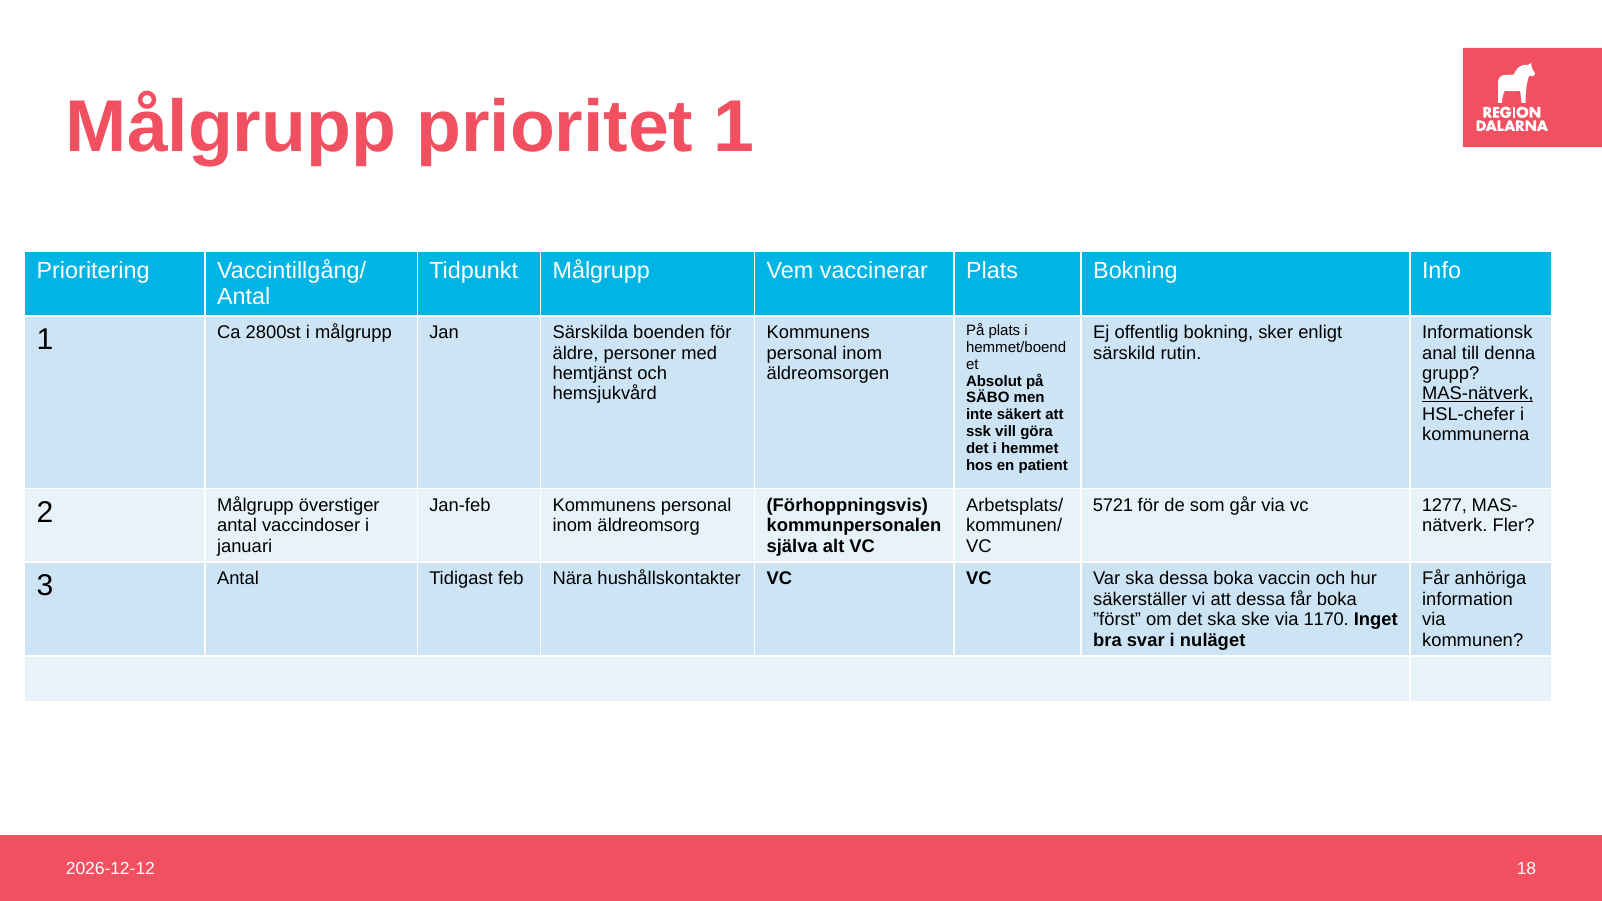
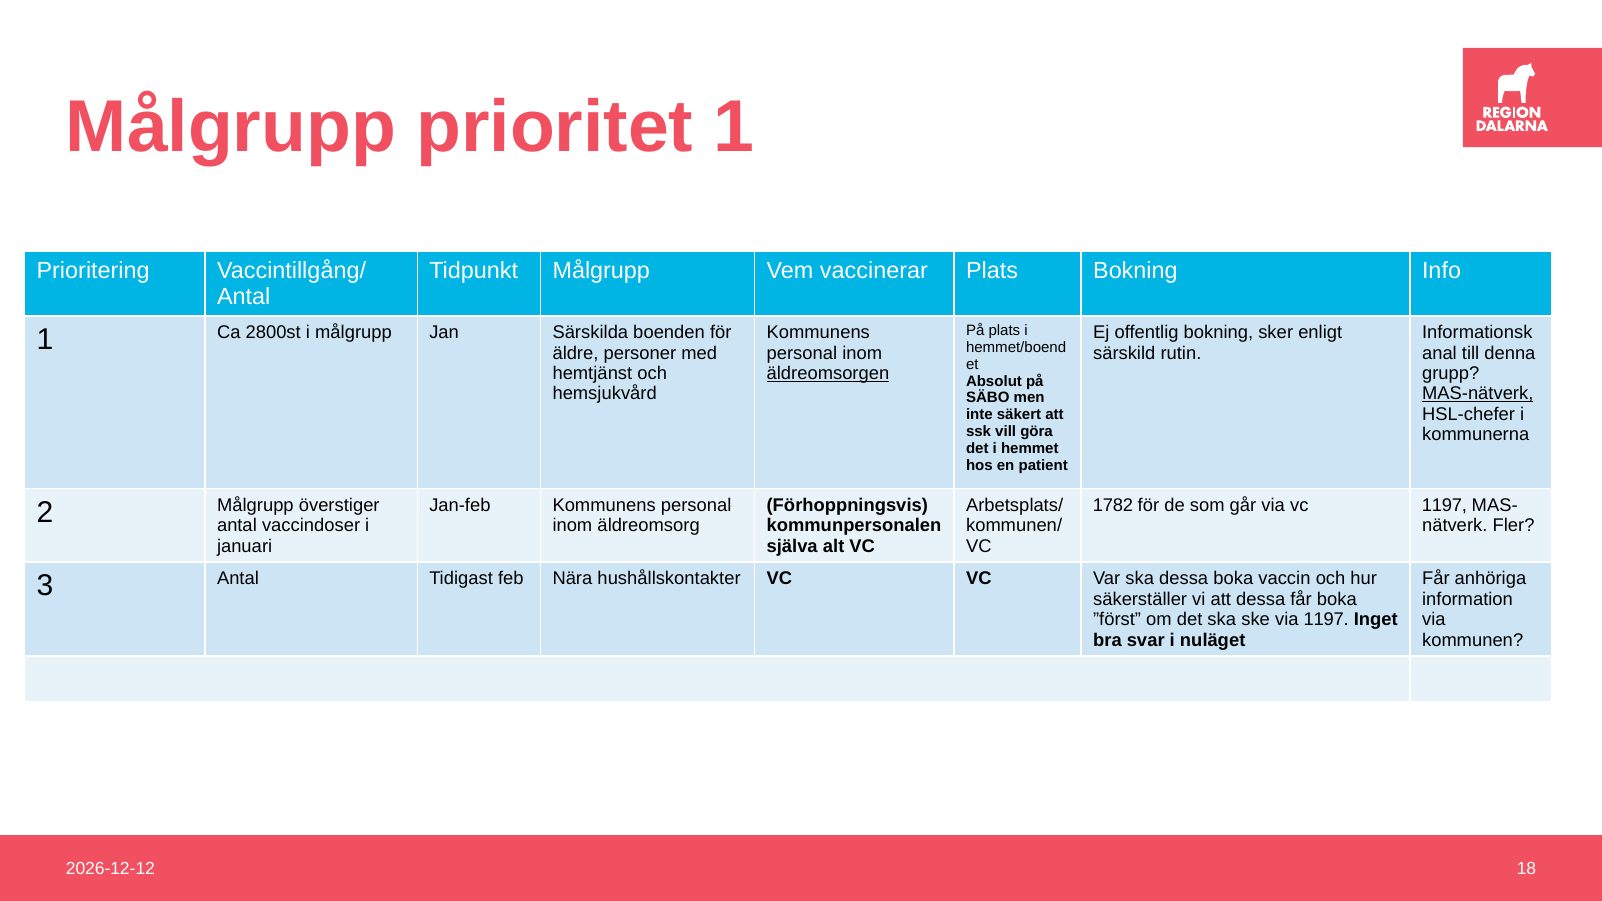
äldreomsorgen underline: none -> present
5721: 5721 -> 1782
vc 1277: 1277 -> 1197
via 1170: 1170 -> 1197
